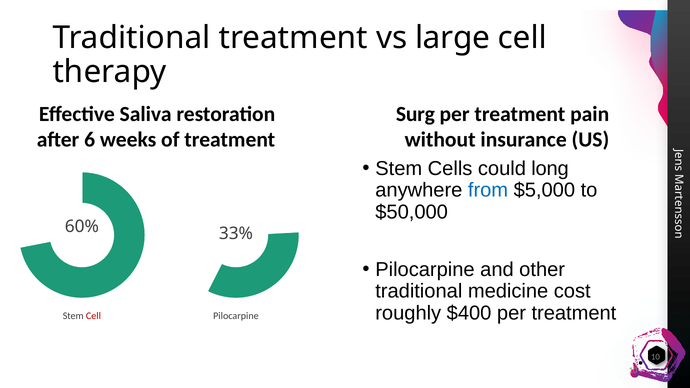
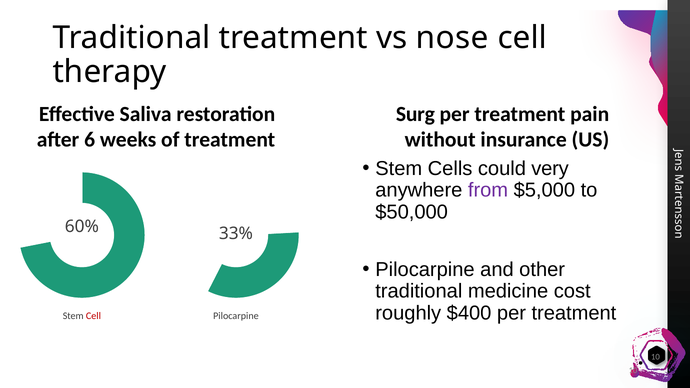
large: large -> nose
long: long -> very
from colour: blue -> purple
